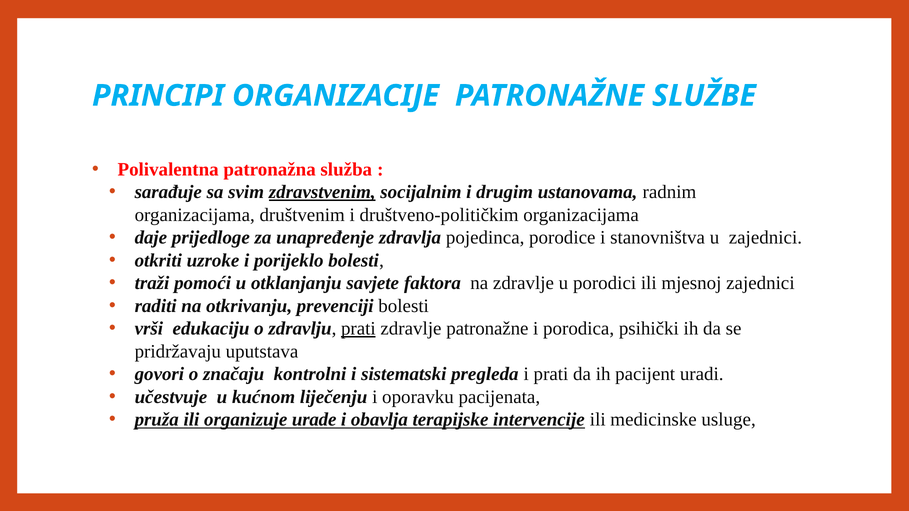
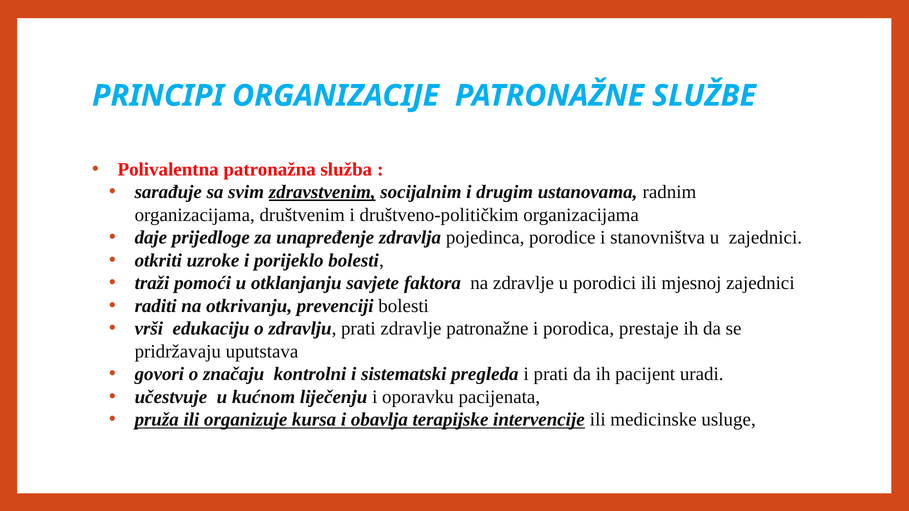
prati at (358, 329) underline: present -> none
psihički: psihički -> prestaje
urade: urade -> kursa
